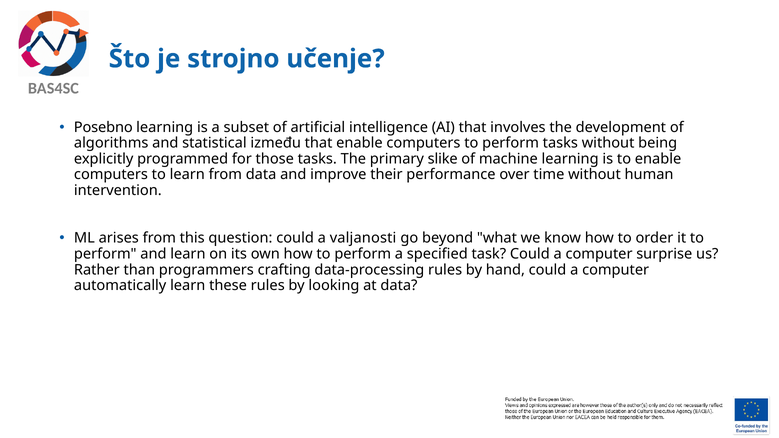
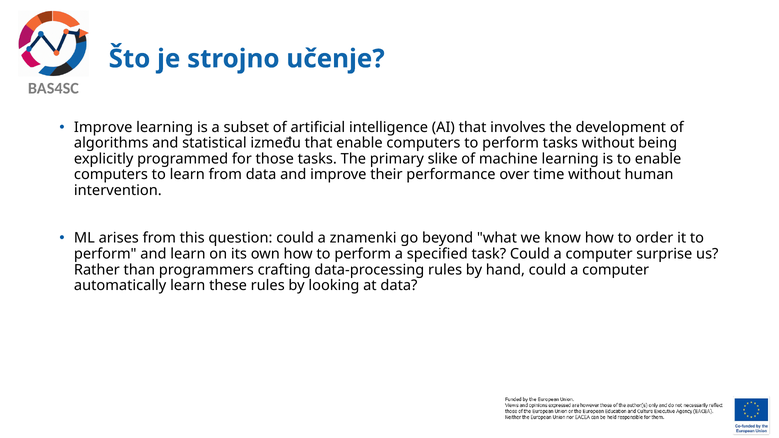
Posebno at (103, 127): Posebno -> Improve
valjanosti: valjanosti -> znamenki
